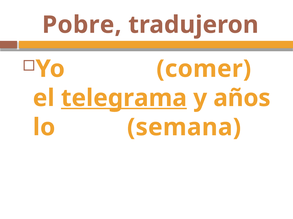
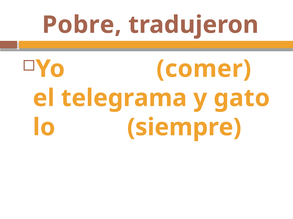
telegrama underline: present -> none
años: años -> gato
semana: semana -> siempre
